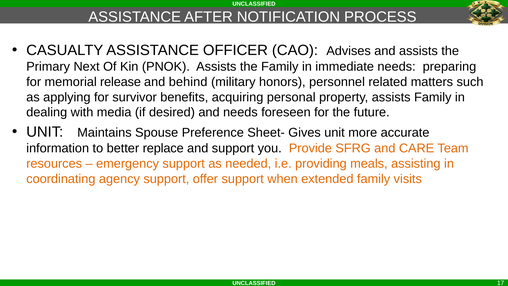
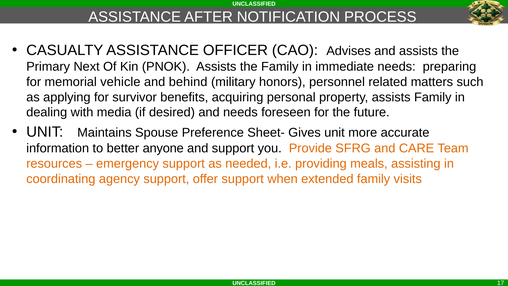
release: release -> vehicle
replace: replace -> anyone
